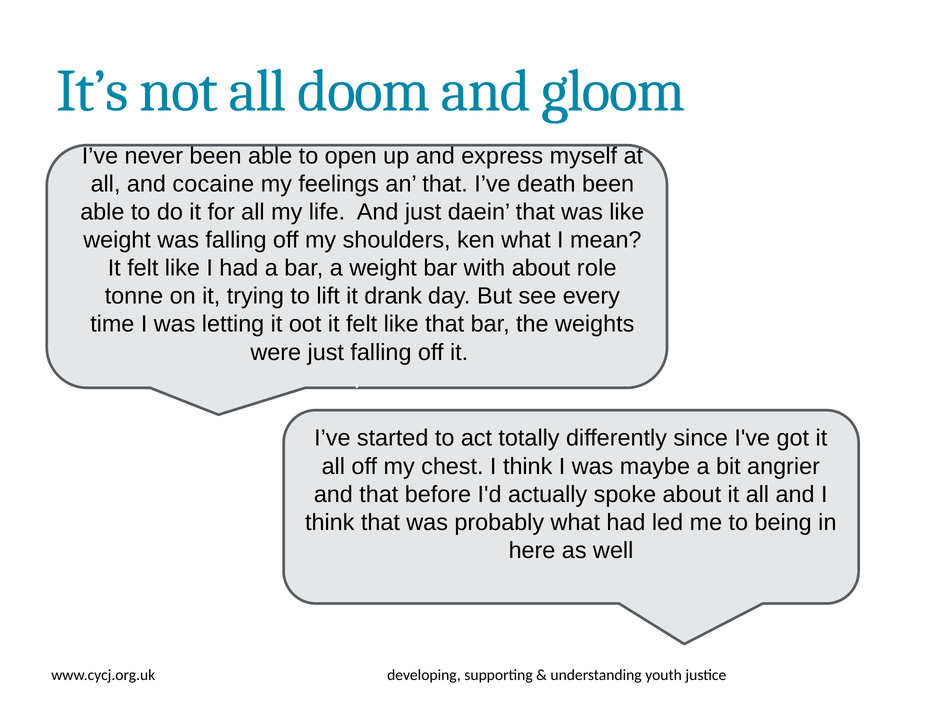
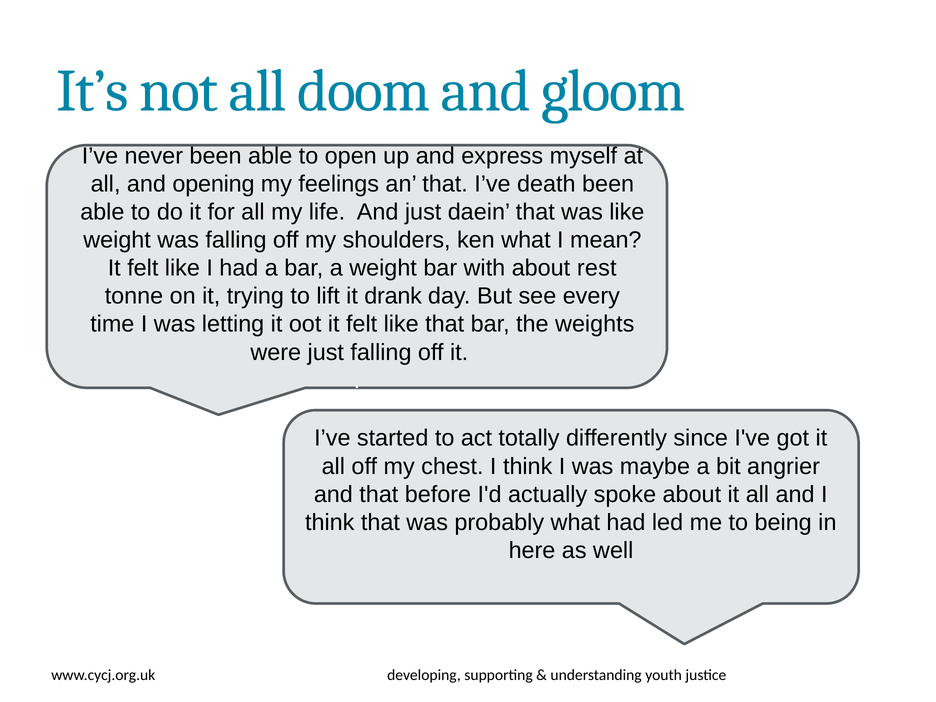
cocaine: cocaine -> opening
role: role -> rest
